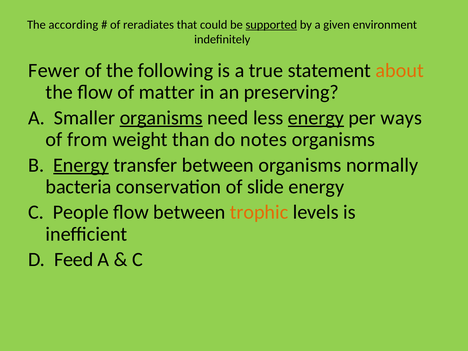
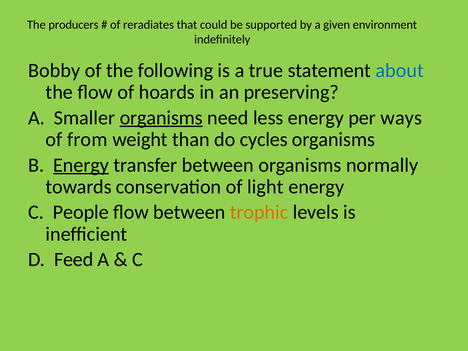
according: according -> producers
supported underline: present -> none
Fewer: Fewer -> Bobby
about colour: orange -> blue
matter: matter -> hoards
energy at (316, 118) underline: present -> none
notes: notes -> cycles
bacteria: bacteria -> towards
slide: slide -> light
